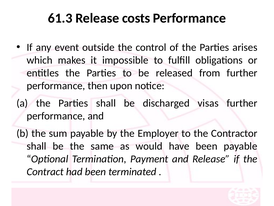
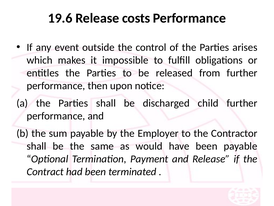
61.3: 61.3 -> 19.6
visas: visas -> child
